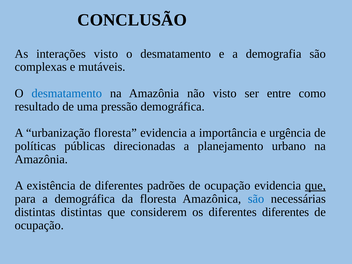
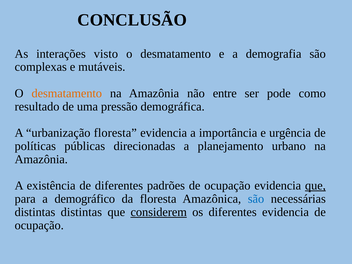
desmatamento at (67, 93) colour: blue -> orange
não visto: visto -> entre
entre: entre -> pode
a demográfica: demográfica -> demográfico
considerem underline: none -> present
diferentes diferentes: diferentes -> evidencia
